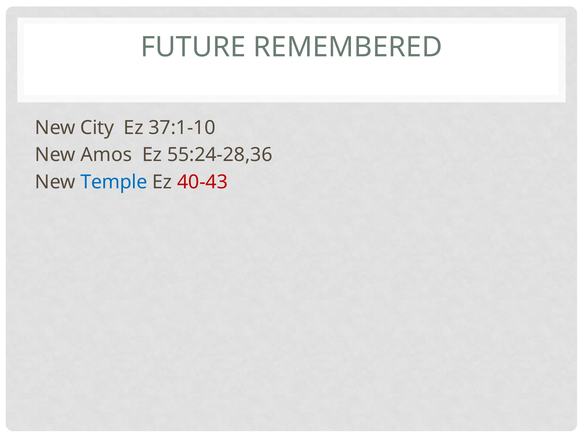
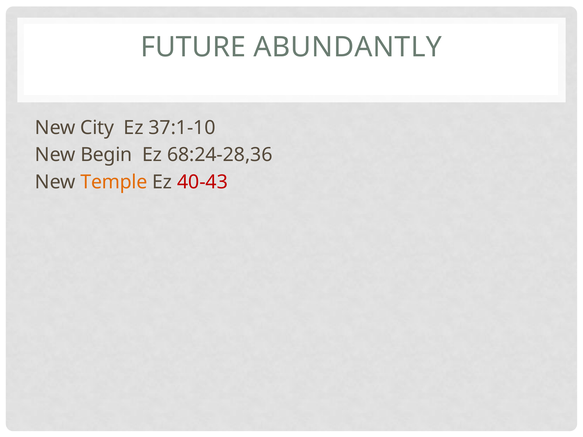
REMEMBERED: REMEMBERED -> ABUNDANTLY
Amos: Amos -> Begin
55:24-28,36: 55:24-28,36 -> 68:24-28,36
Temple colour: blue -> orange
